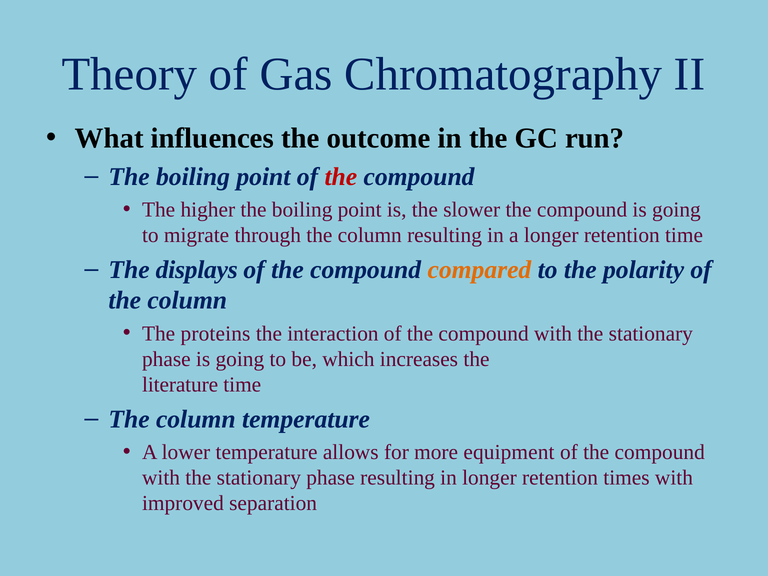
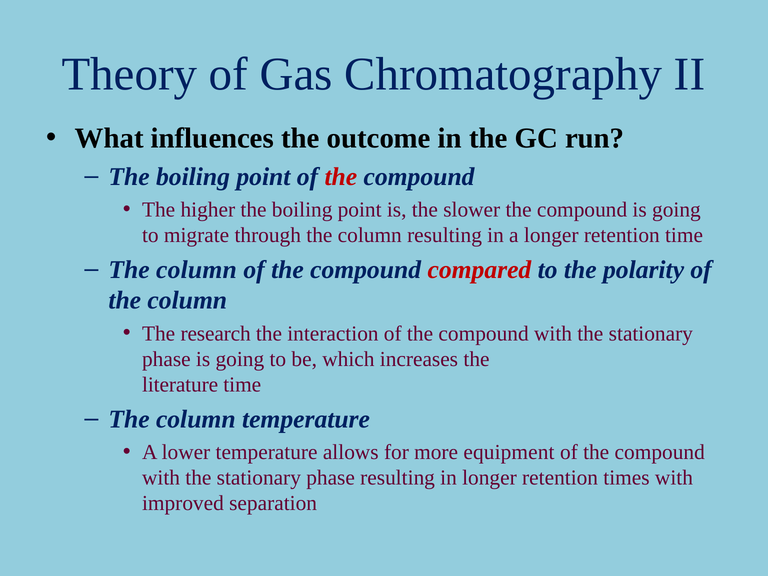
displays at (197, 270): displays -> column
compared colour: orange -> red
proteins: proteins -> research
